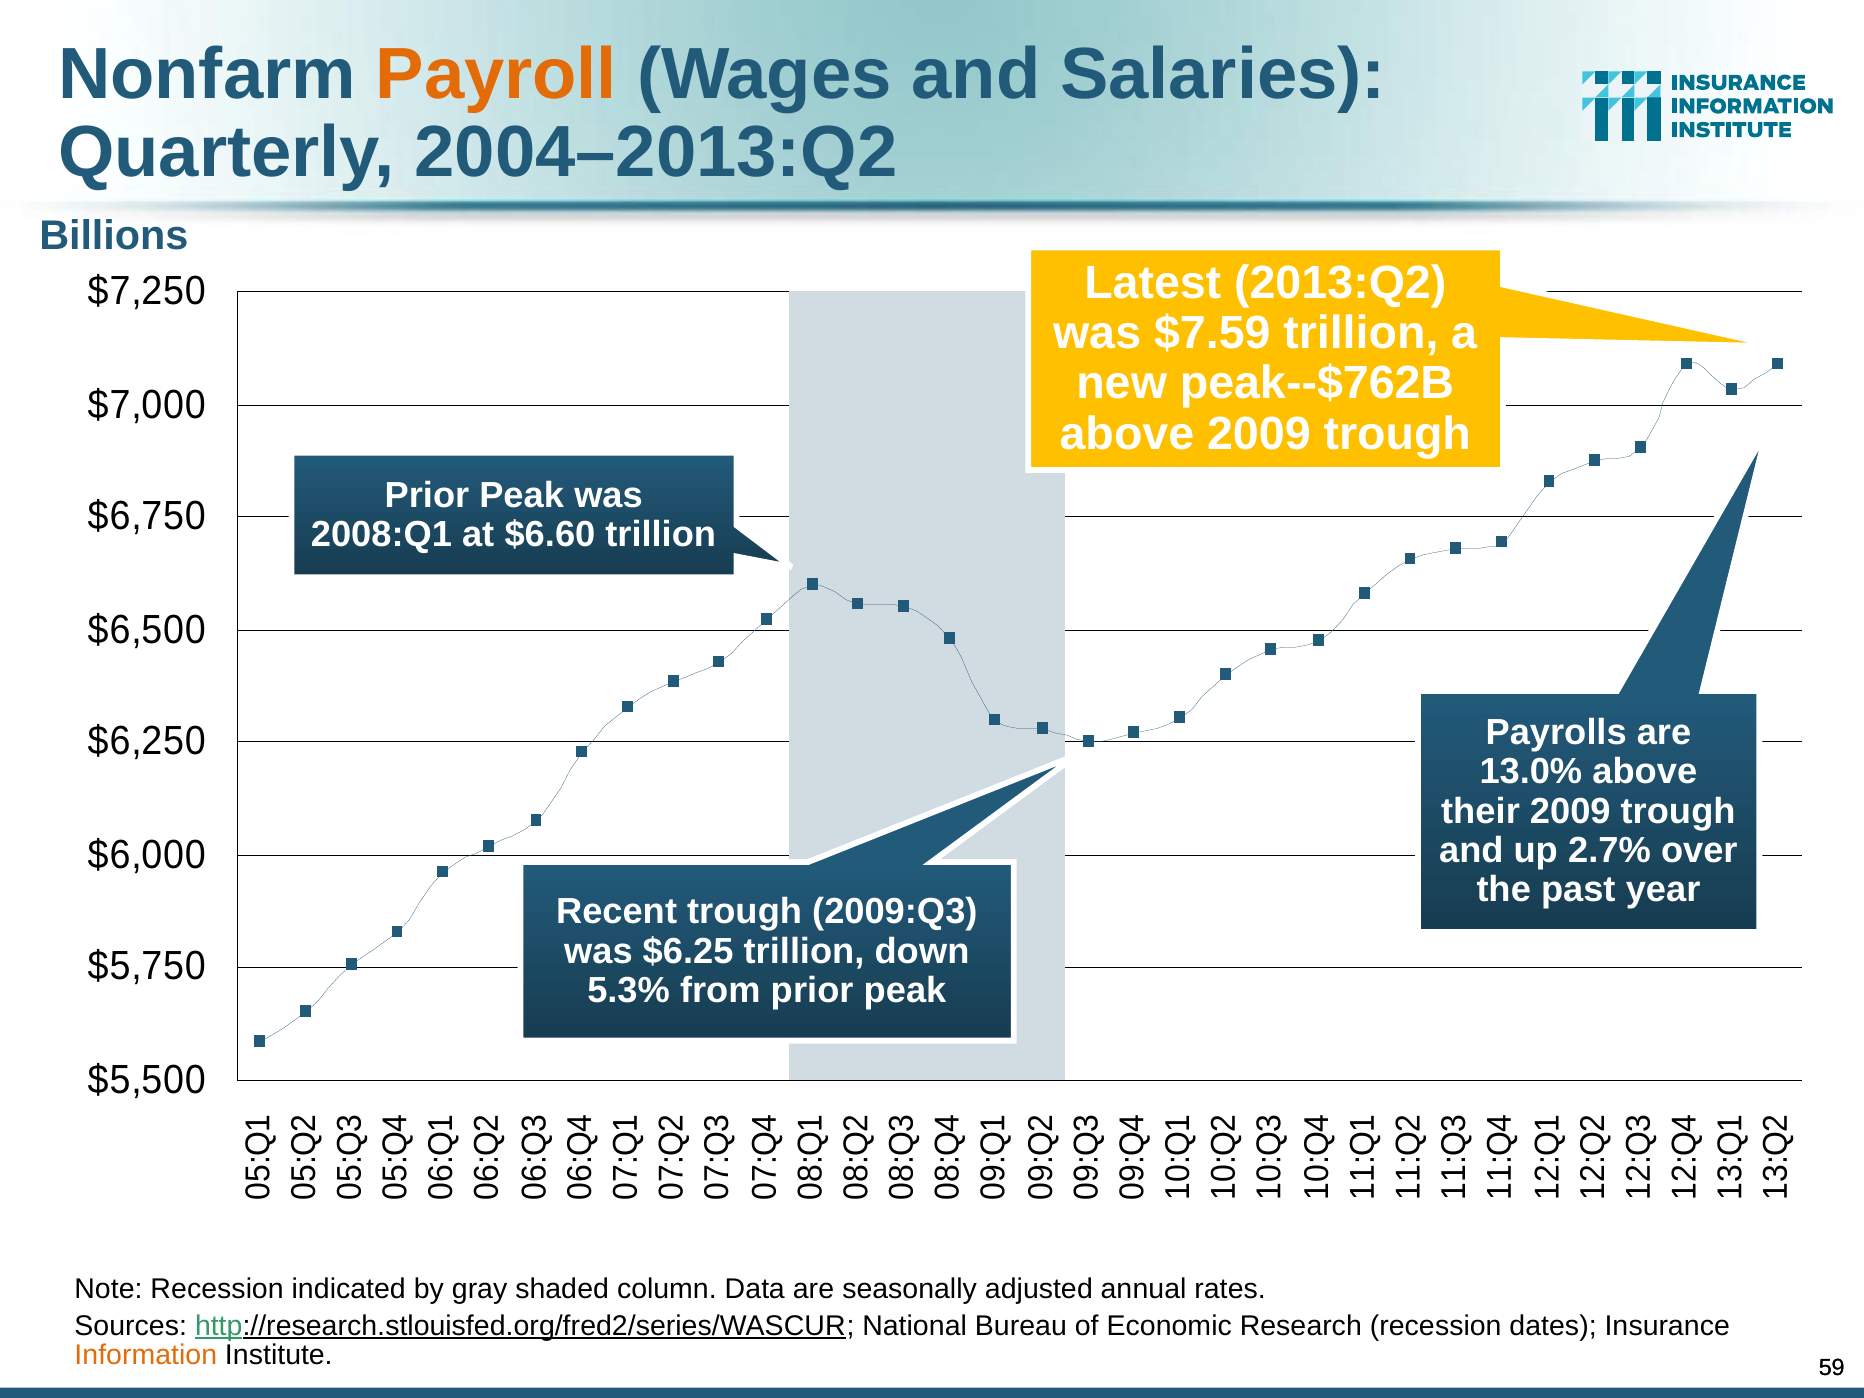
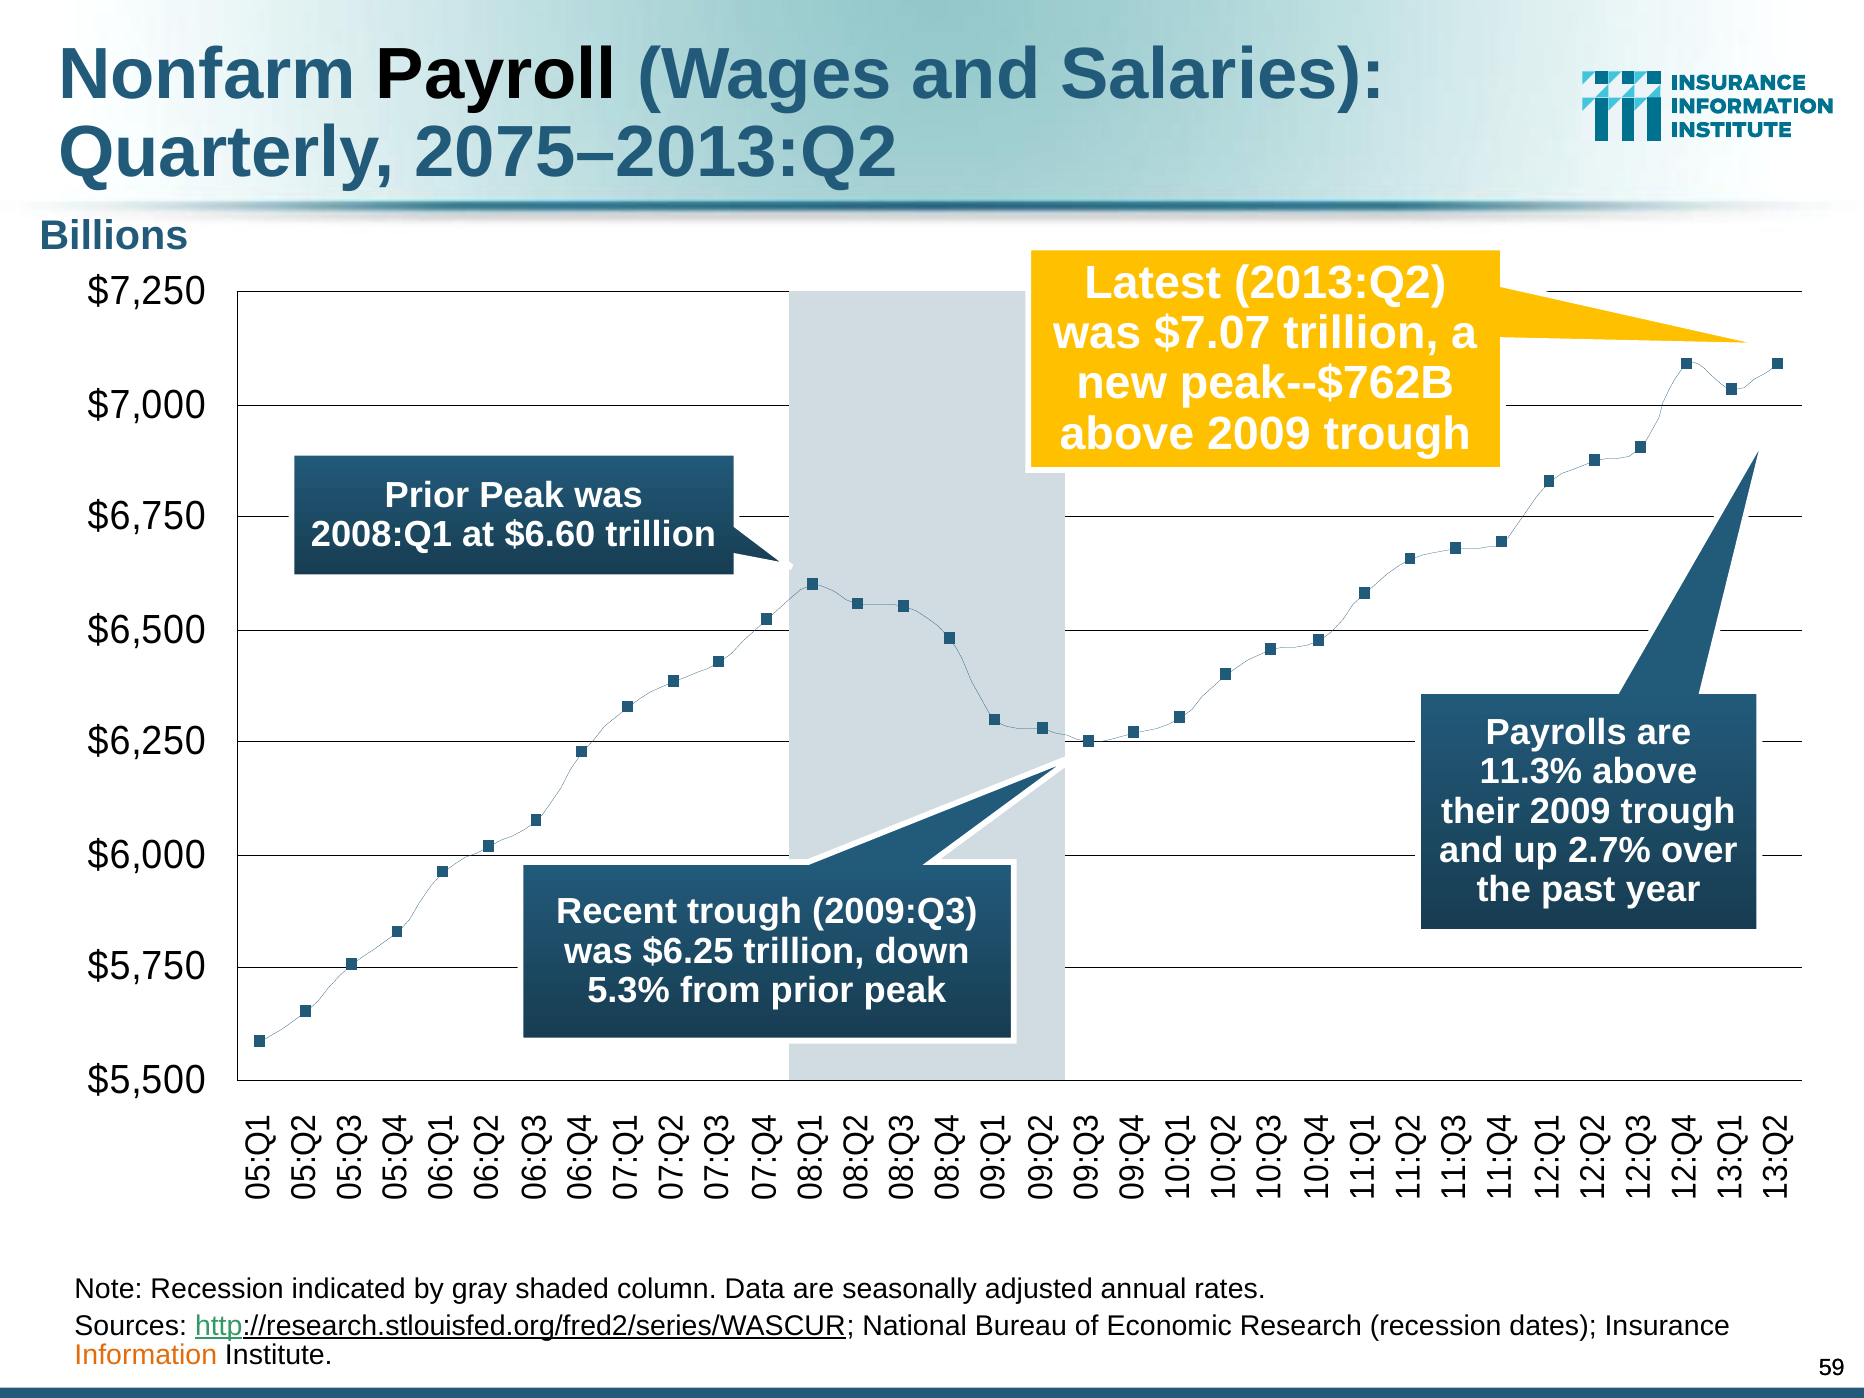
Payroll colour: orange -> black
2004–2013:Q2: 2004–2013:Q2 -> 2075–2013:Q2
$7.59: $7.59 -> $7.07
13.0%: 13.0% -> 11.3%
